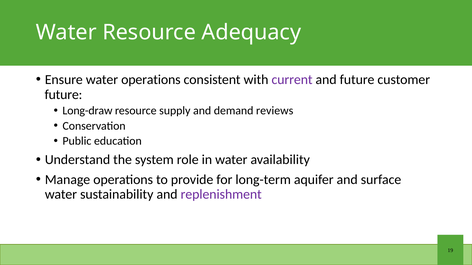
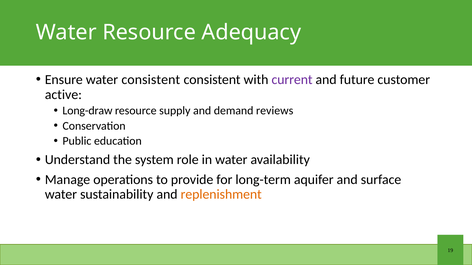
water operations: operations -> consistent
future at (63, 95): future -> active
replenishment colour: purple -> orange
